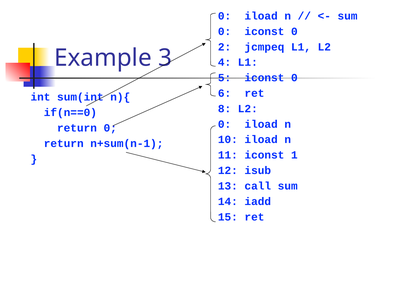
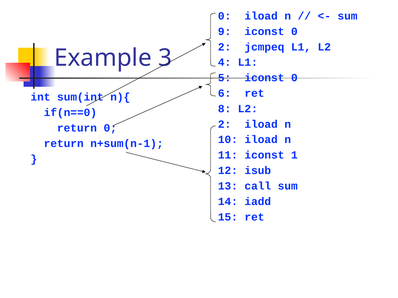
0 at (225, 31): 0 -> 9
0 at (225, 124): 0 -> 2
